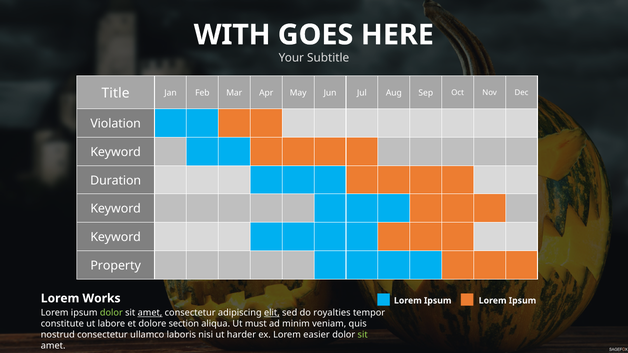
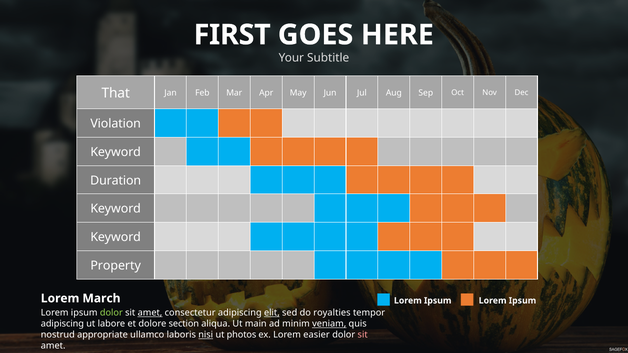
WITH: WITH -> FIRST
Title: Title -> That
Works: Works -> March
constitute at (62, 324): constitute -> adipiscing
must: must -> main
veniam underline: none -> present
nostrud consectetur: consectetur -> appropriate
nisi underline: none -> present
harder: harder -> photos
sit at (363, 335) colour: light green -> pink
